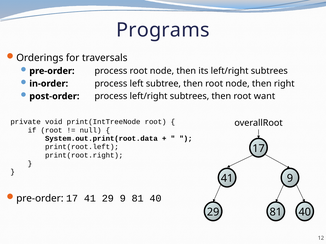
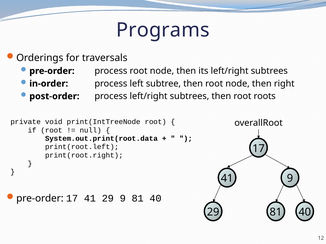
want: want -> roots
